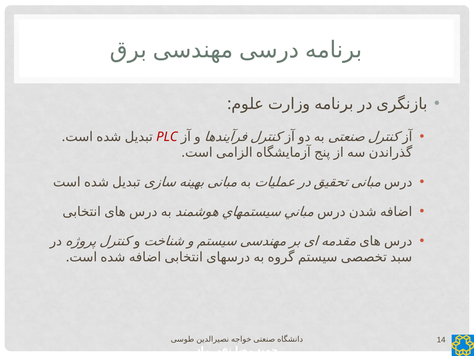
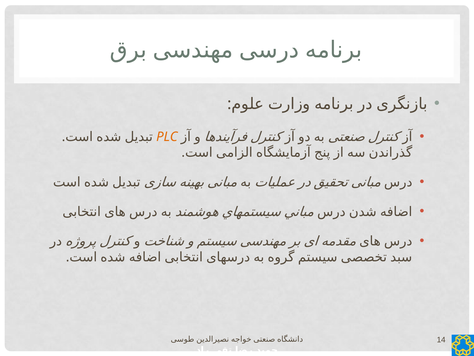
PLC colour: red -> orange
